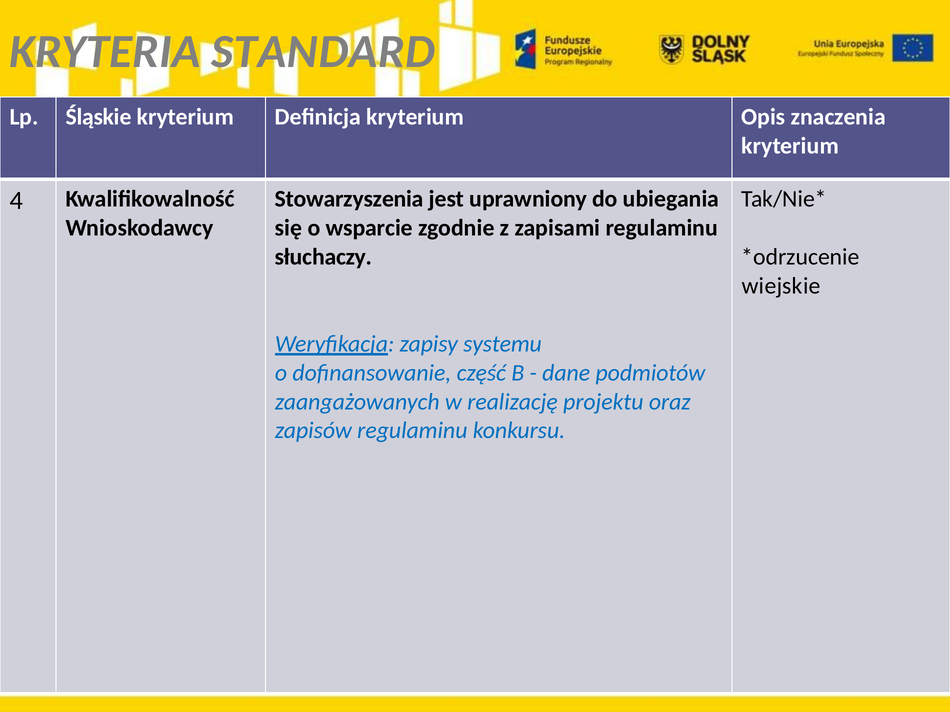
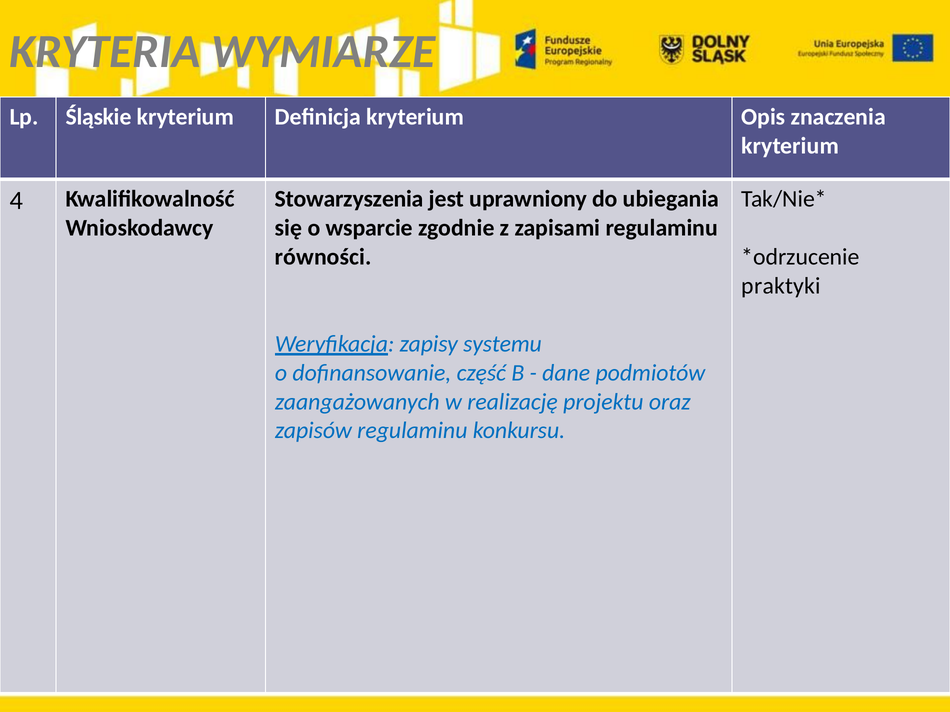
STANDARD: STANDARD -> WYMIARZE
słuchaczy: słuchaczy -> równości
wiejskie: wiejskie -> praktyki
